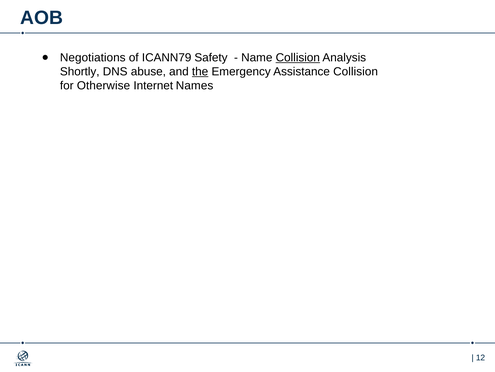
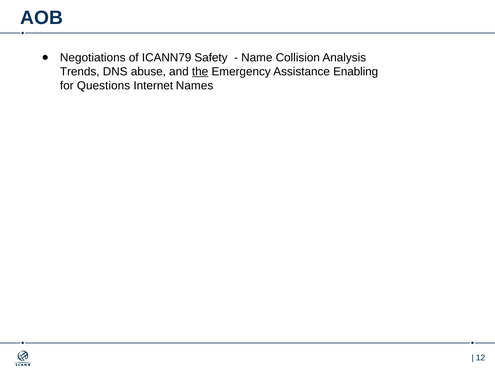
Collision at (298, 57) underline: present -> none
Shortly: Shortly -> Trends
Assistance Collision: Collision -> Enabling
Otherwise: Otherwise -> Questions
